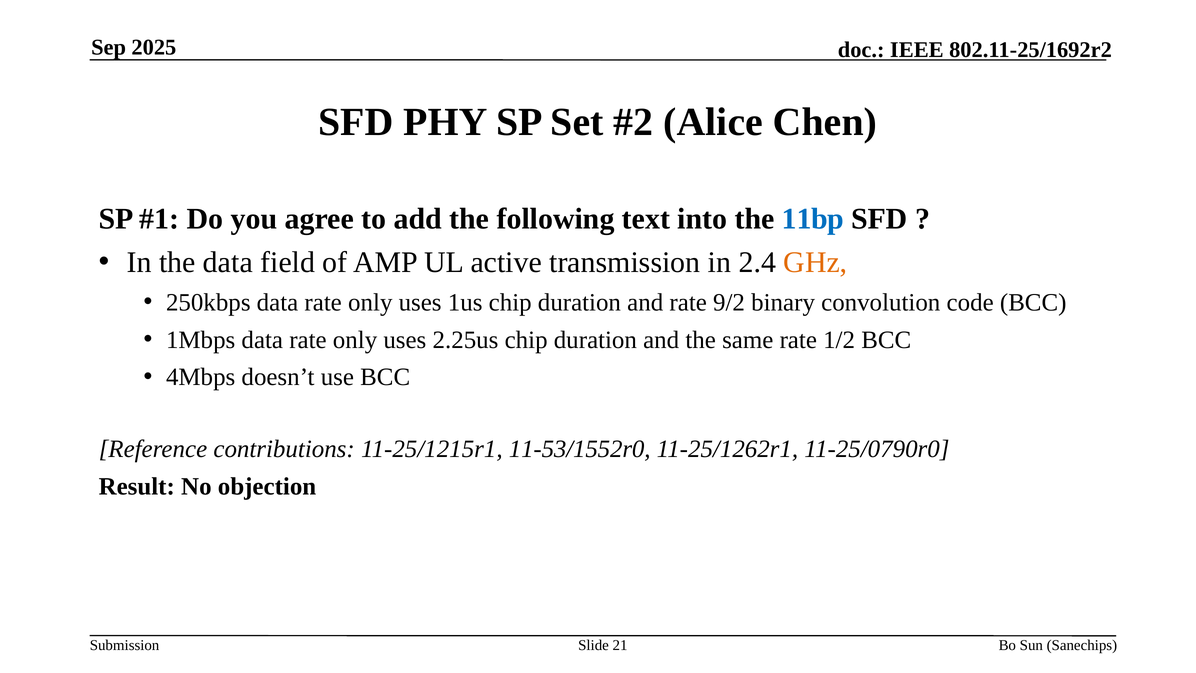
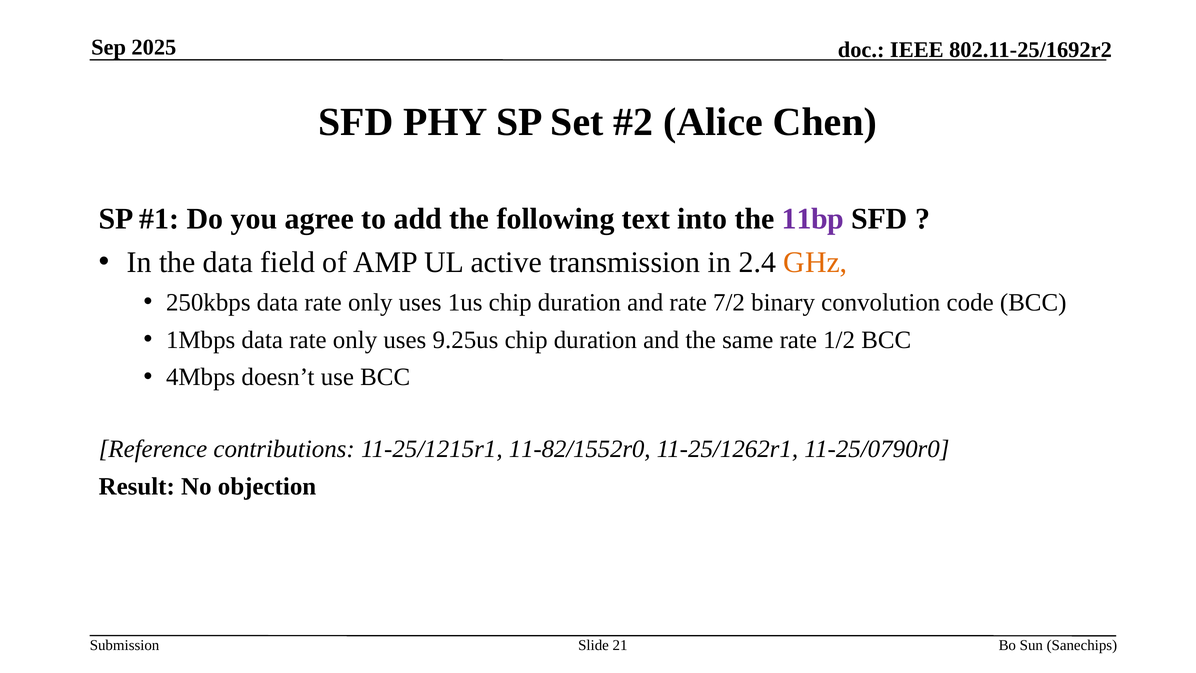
11bp colour: blue -> purple
9/2: 9/2 -> 7/2
2.25us: 2.25us -> 9.25us
11-53/1552r0: 11-53/1552r0 -> 11-82/1552r0
